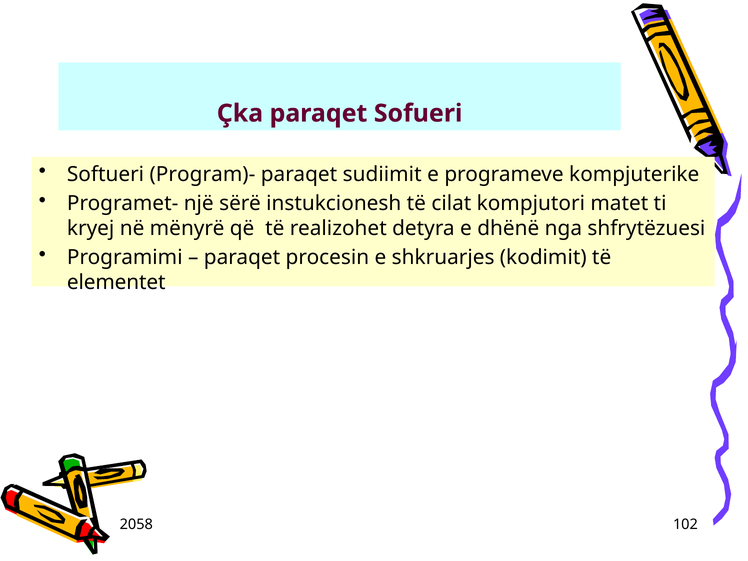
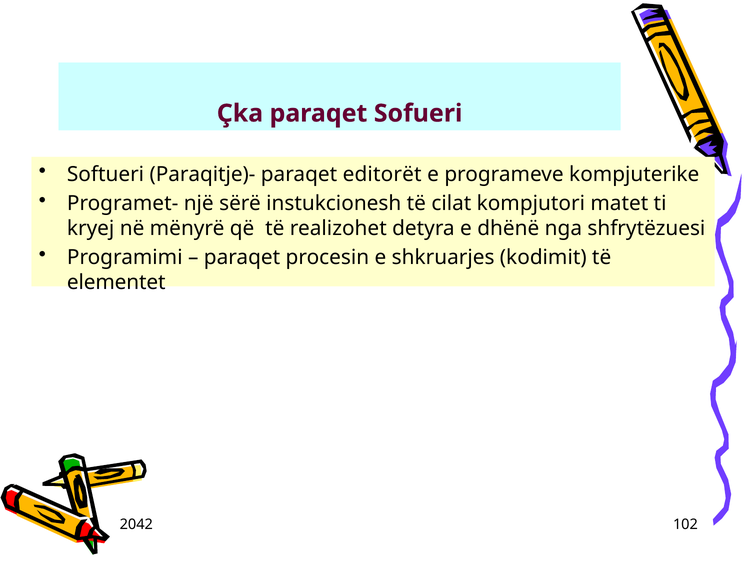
Program)-: Program)- -> Paraqitje)-
sudiimit: sudiimit -> editorët
2058: 2058 -> 2042
